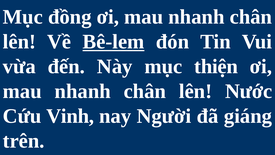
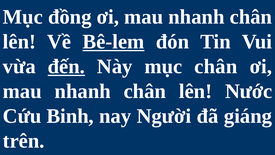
đến underline: none -> present
mục thiện: thiện -> chân
Vinh: Vinh -> Binh
